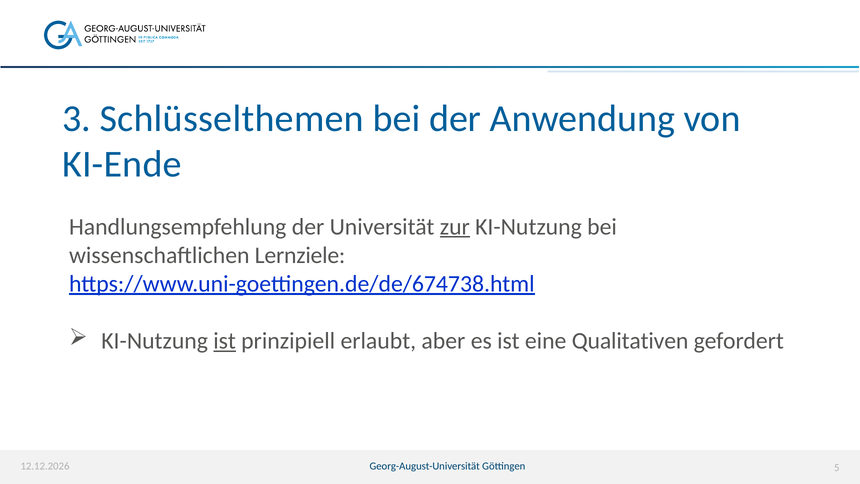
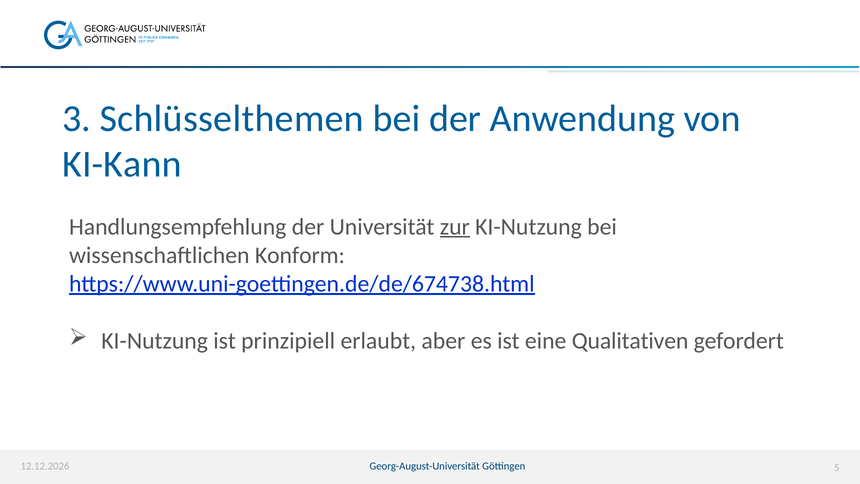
KI-Ende: KI-Ende -> KI-Kann
Lernziele: Lernziele -> Konform
ist at (225, 341) underline: present -> none
